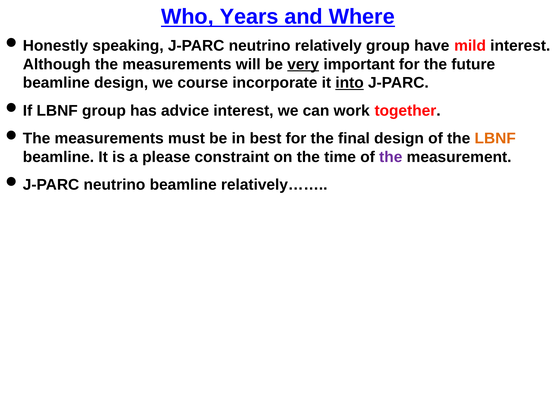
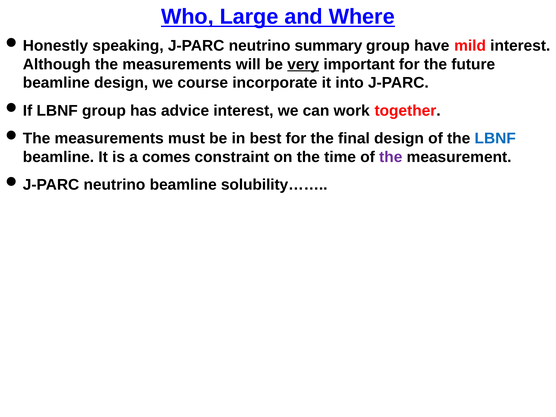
Years: Years -> Large
relatively: relatively -> summary
into underline: present -> none
LBNF at (495, 138) colour: orange -> blue
please: please -> comes
relatively……: relatively…… -> solubility……
